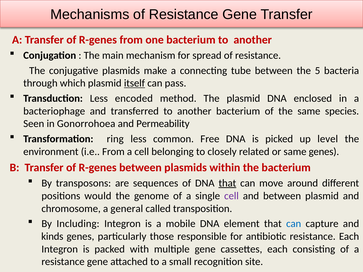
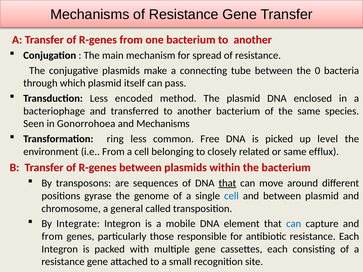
5: 5 -> 0
itself underline: present -> none
and Permeability: Permeability -> Mechanisms
same genes: genes -> efflux
would: would -> gyrase
cell at (231, 196) colour: purple -> blue
Including: Including -> Integrate
kinds at (52, 237): kinds -> from
